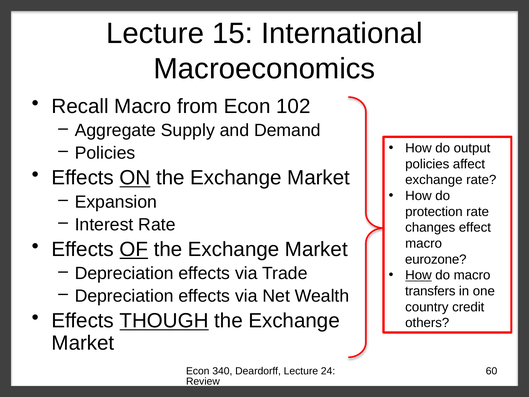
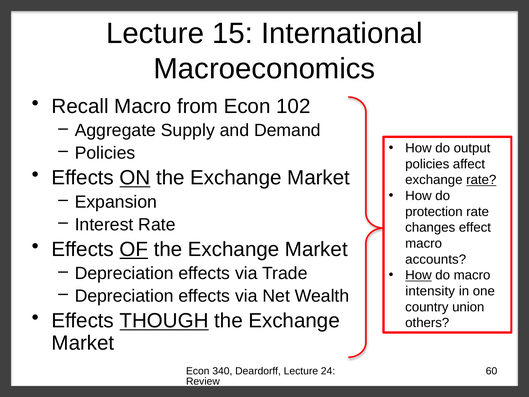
rate at (481, 180) underline: none -> present
eurozone: eurozone -> accounts
transfers: transfers -> intensity
credit: credit -> union
